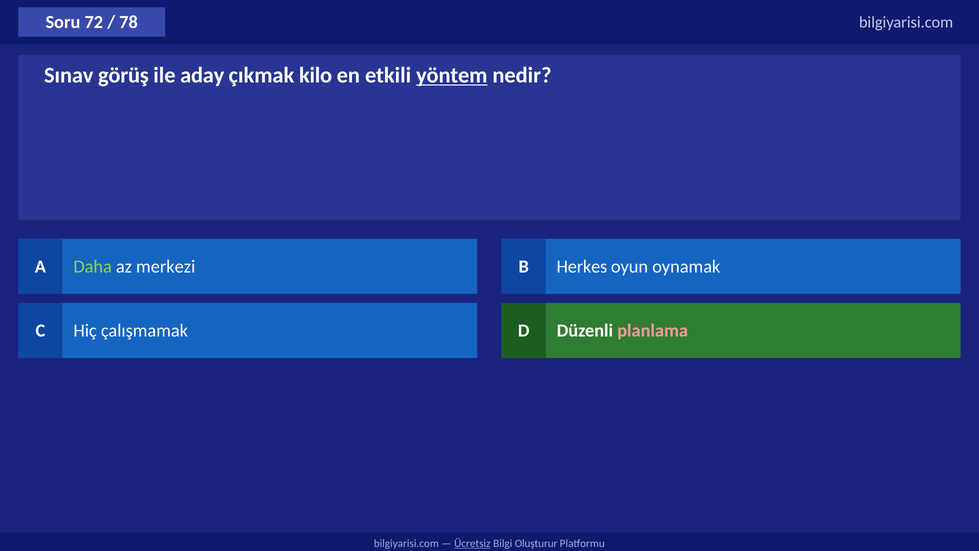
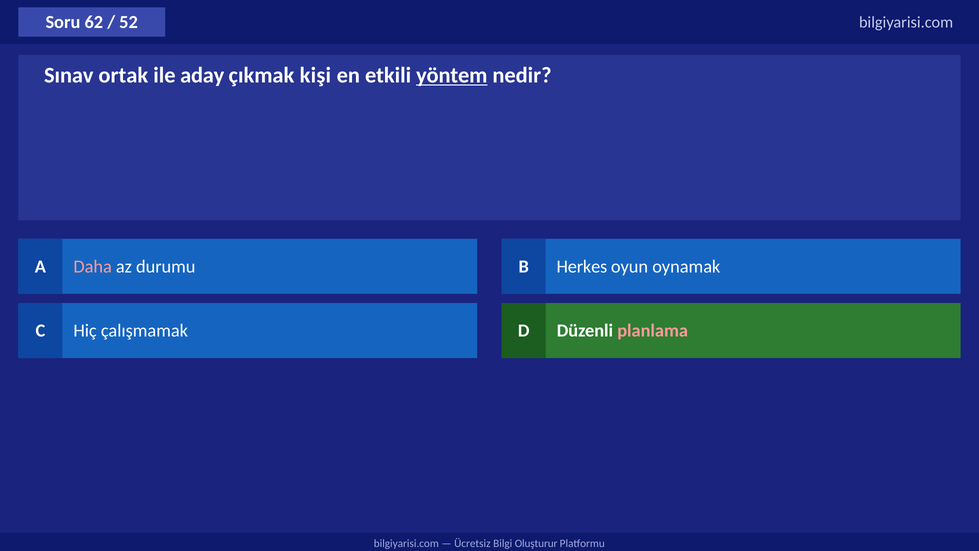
72: 72 -> 62
78: 78 -> 52
görüş: görüş -> ortak
kilo: kilo -> kişi
Daha colour: light green -> pink
merkezi: merkezi -> durumu
Ücretsiz underline: present -> none
